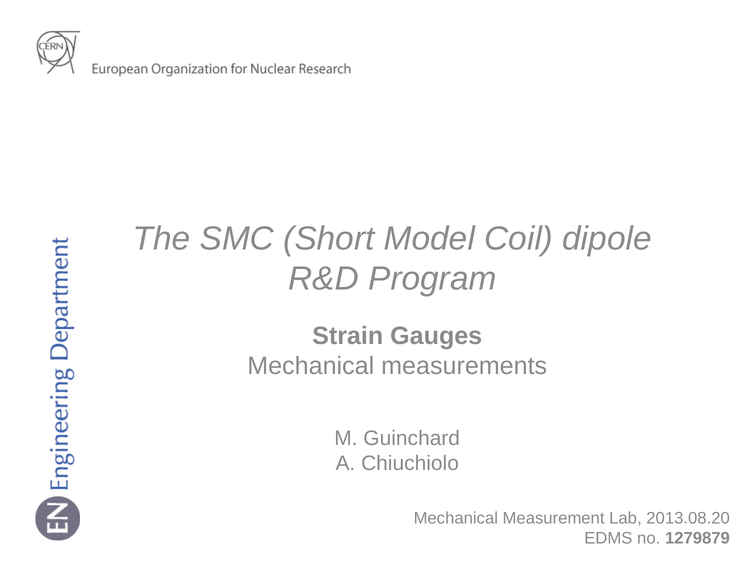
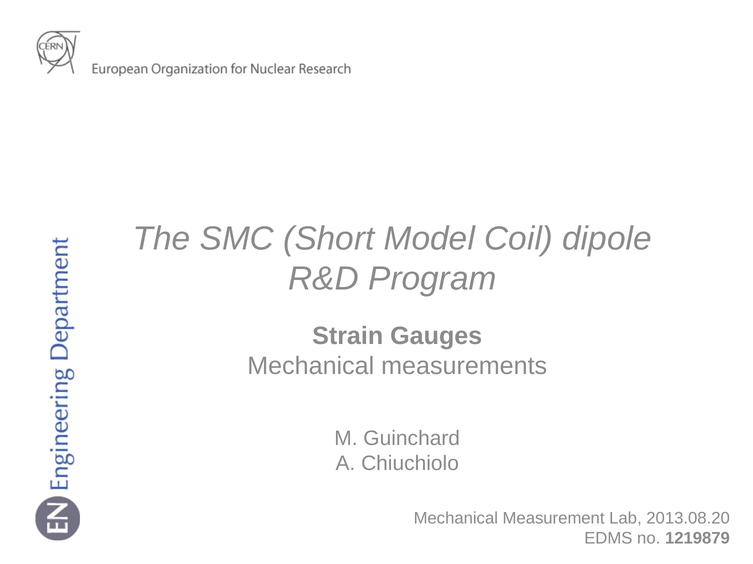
1279879: 1279879 -> 1219879
